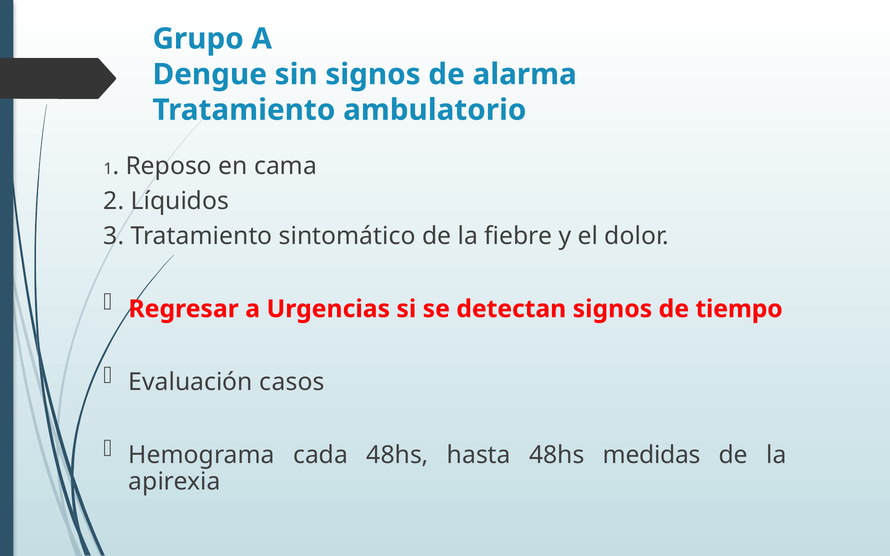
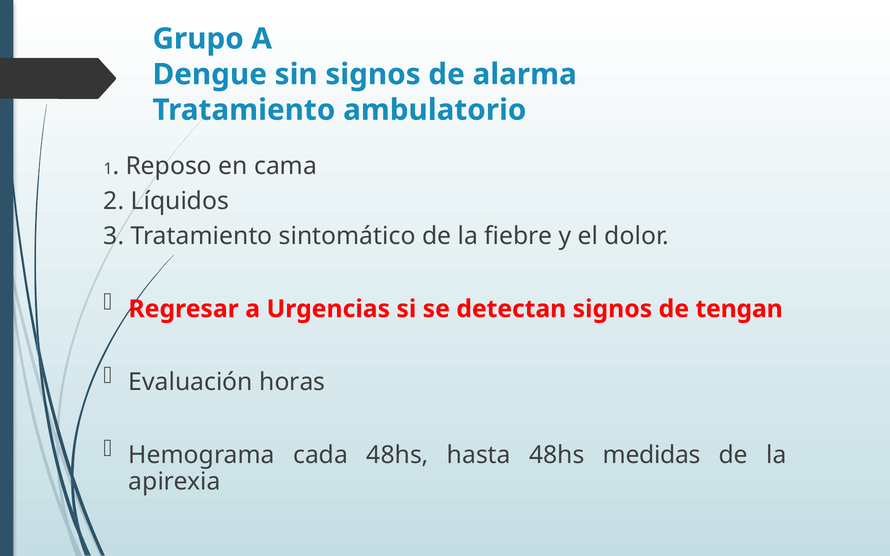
tiempo: tiempo -> tengan
casos: casos -> horas
